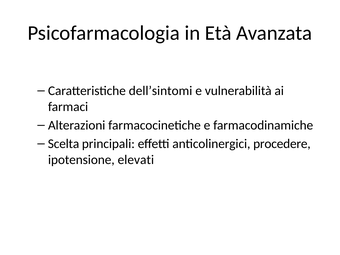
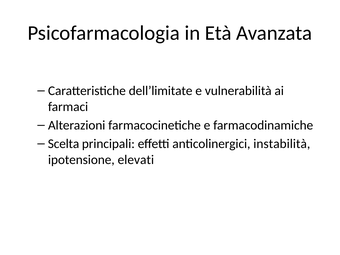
dell’sintomi: dell’sintomi -> dell’limitate
procedere: procedere -> instabilità
